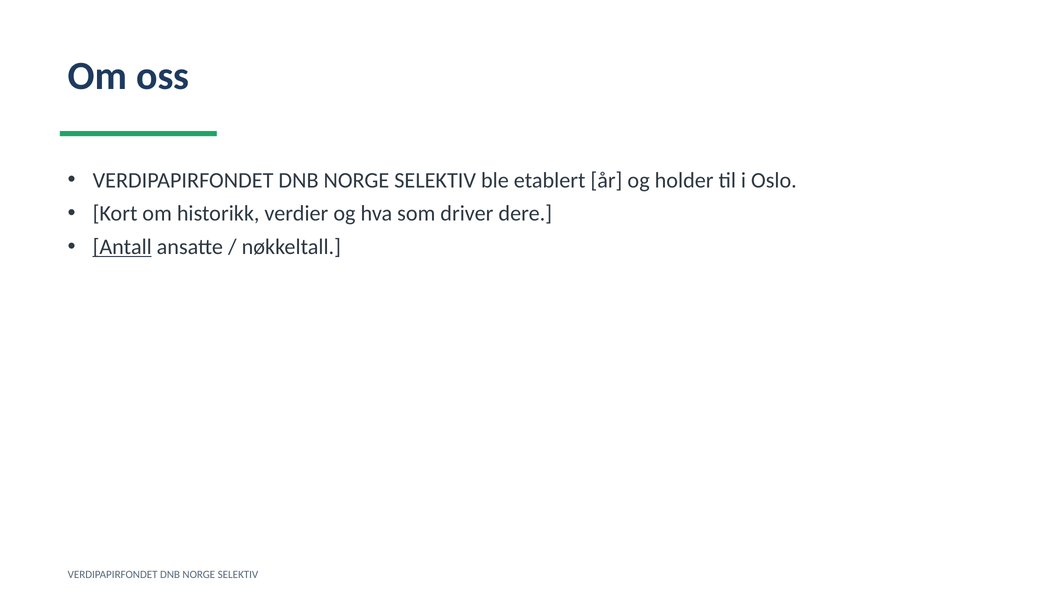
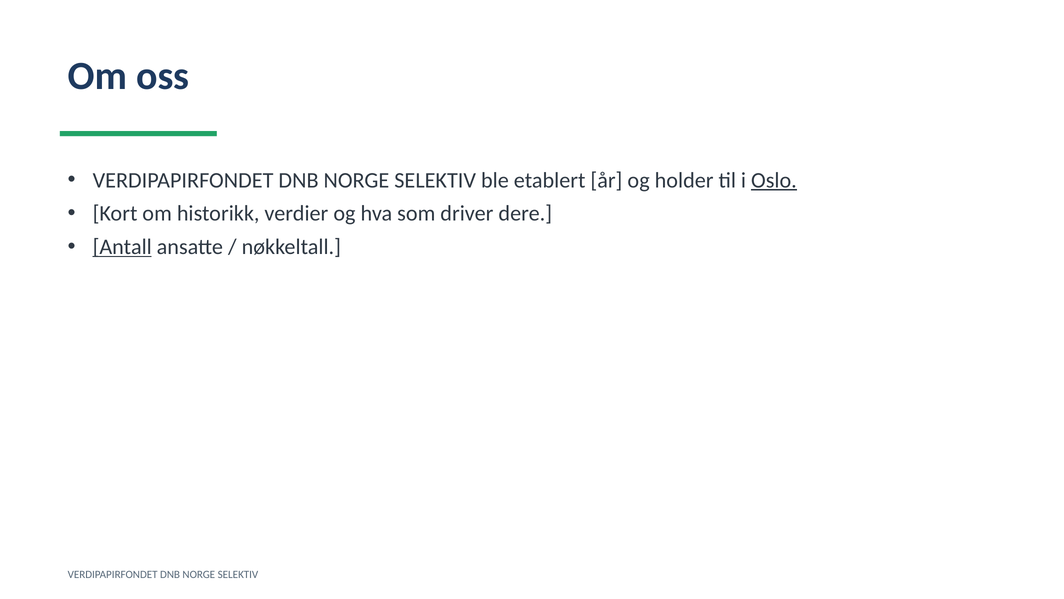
Oslo underline: none -> present
